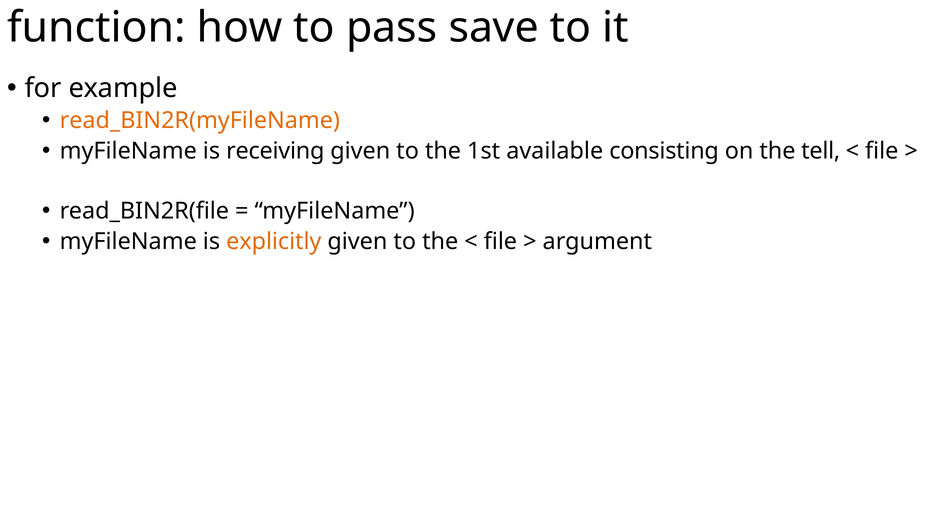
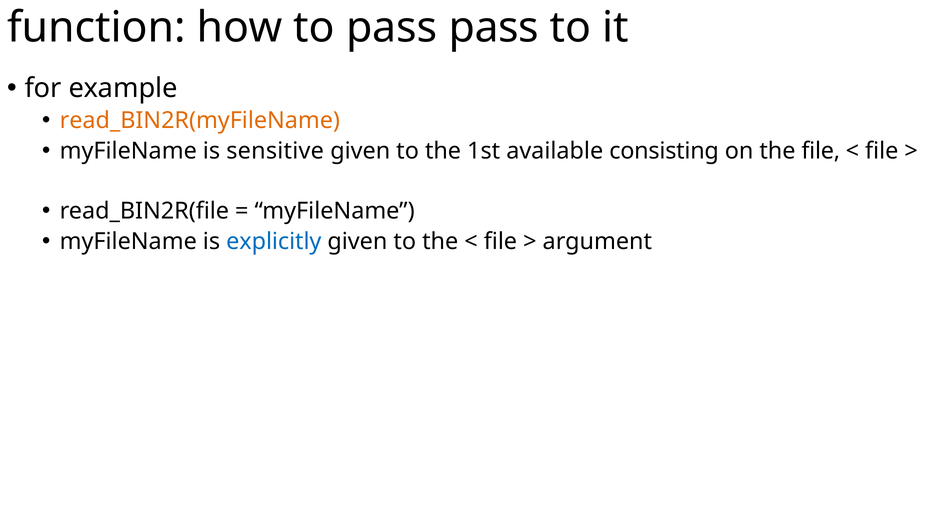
pass save: save -> pass
receiving: receiving -> sensitive
the tell: tell -> file
explicitly colour: orange -> blue
